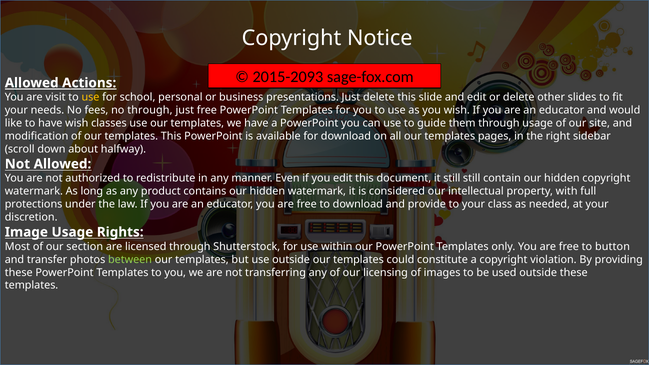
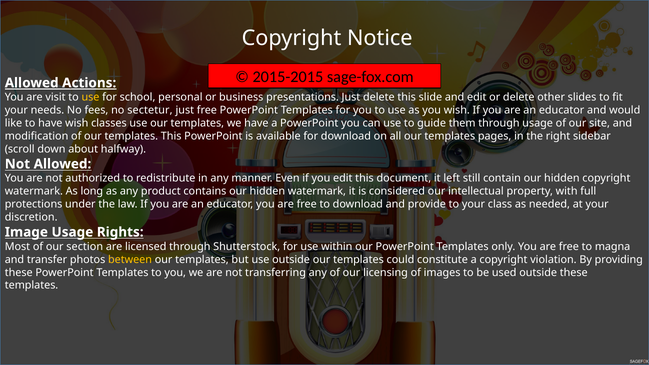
2015-2093: 2015-2093 -> 2015-2015
no through: through -> sectetur
it still: still -> left
button: button -> magna
between colour: light green -> yellow
